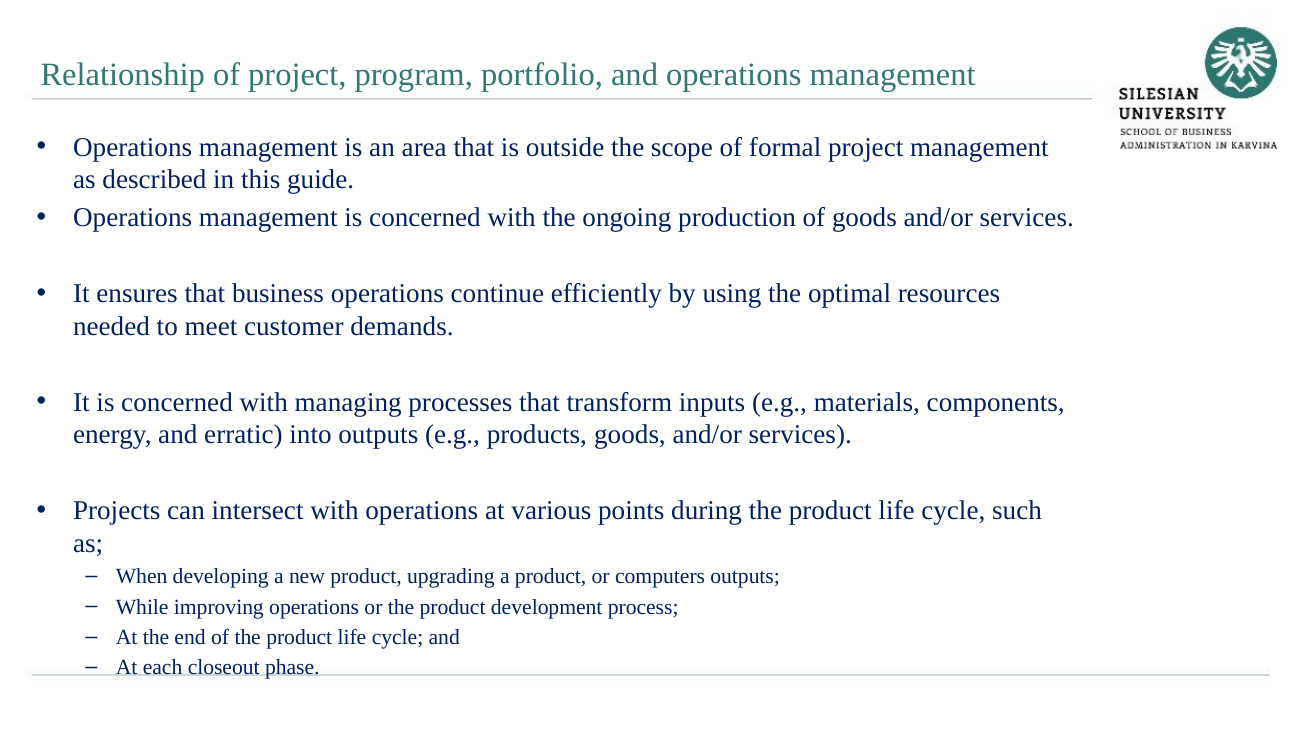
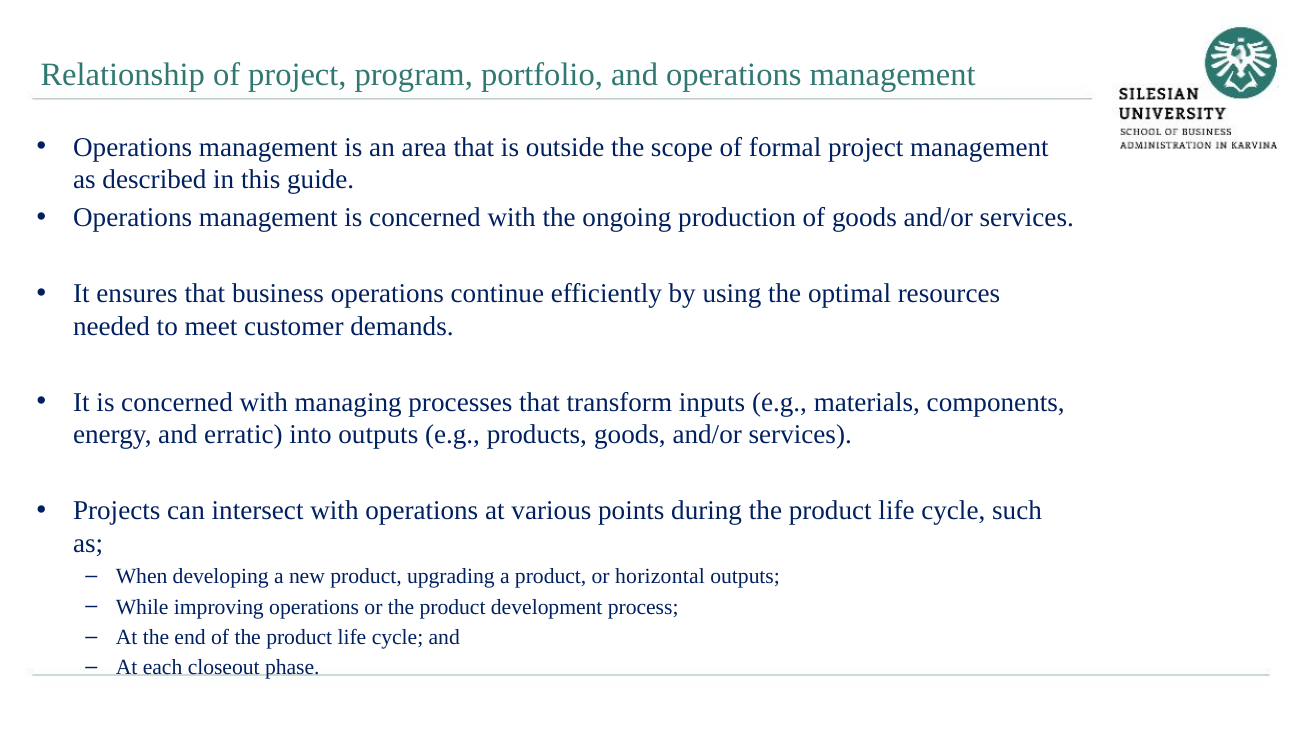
computers: computers -> horizontal
